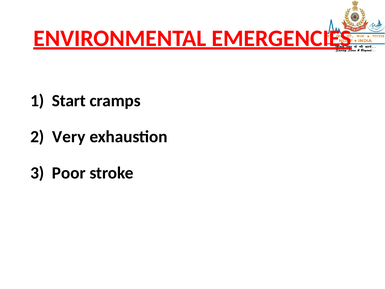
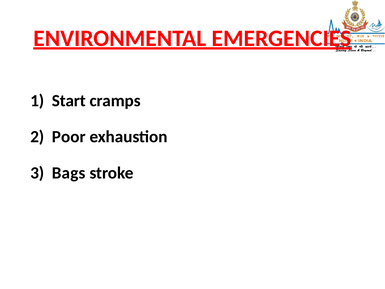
Very: Very -> Poor
Poor: Poor -> Bags
